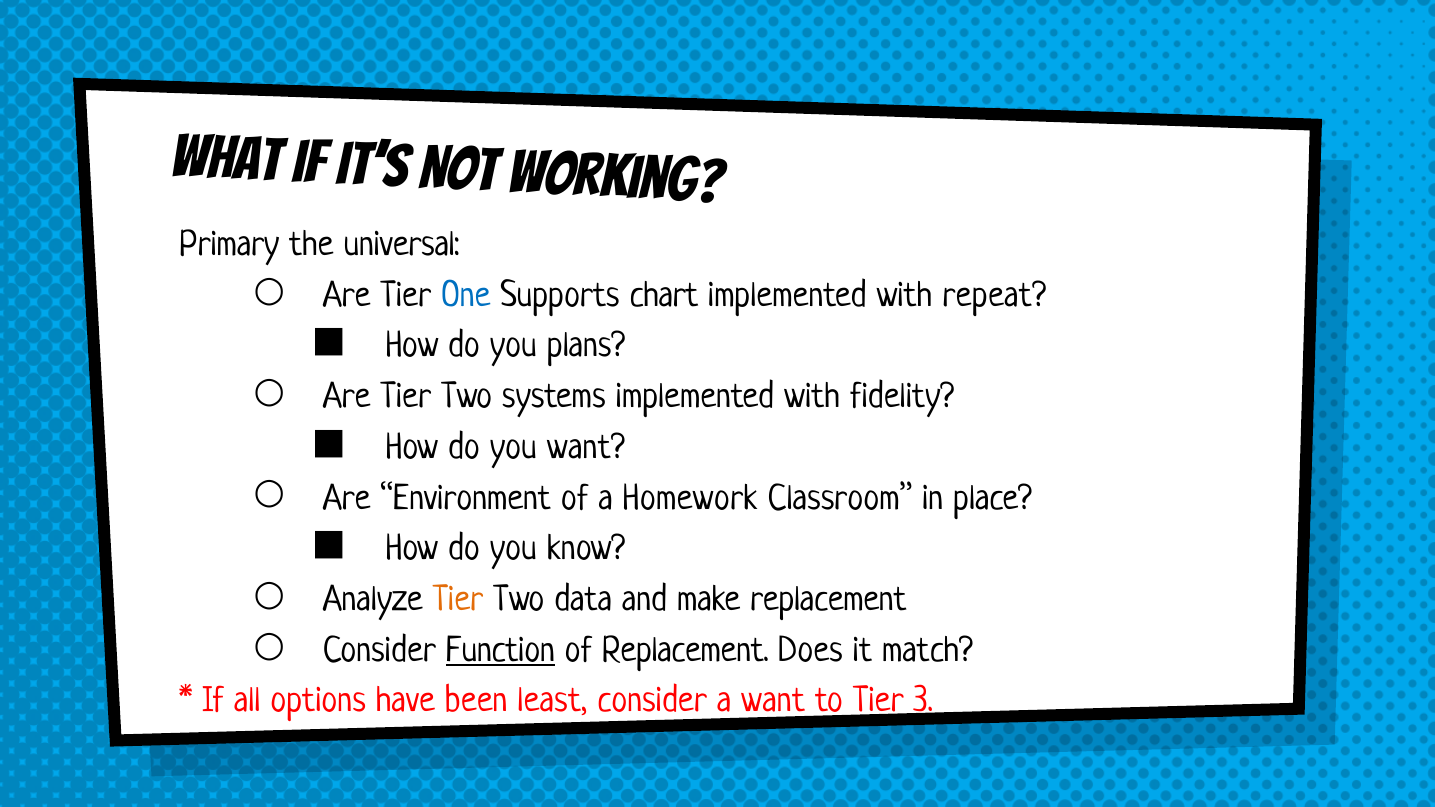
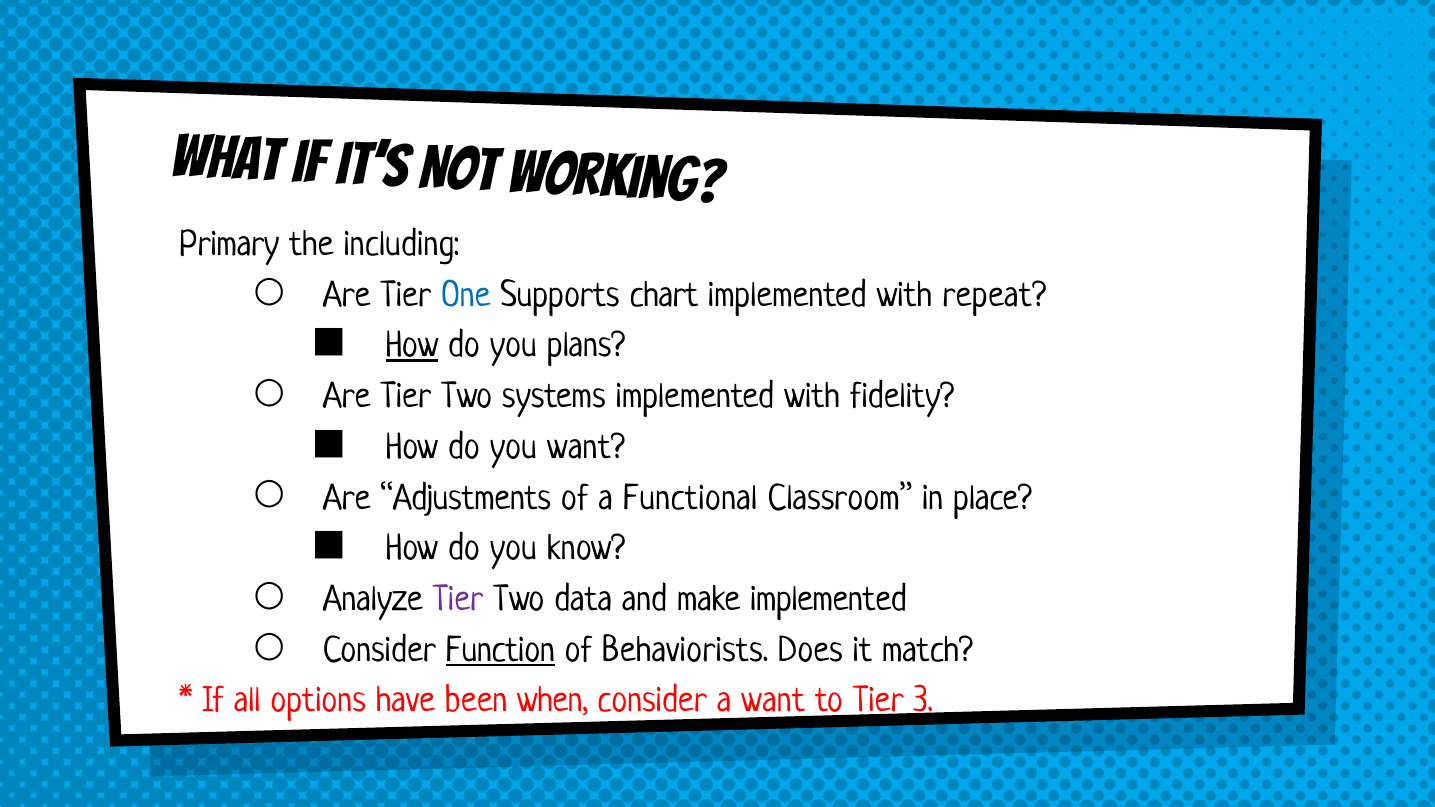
universal: universal -> including
How at (412, 345) underline: none -> present
Environment: Environment -> Adjustments
Homework: Homework -> Functional
Tier at (458, 599) colour: orange -> purple
make replacement: replacement -> implemented
of Replacement: Replacement -> Behaviorists
least: least -> when
